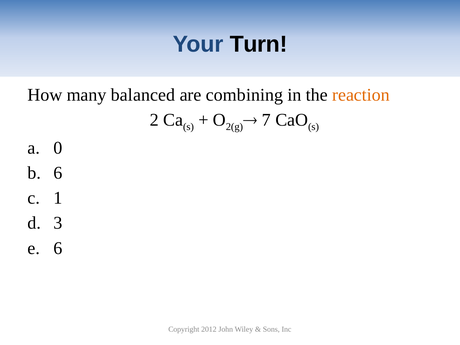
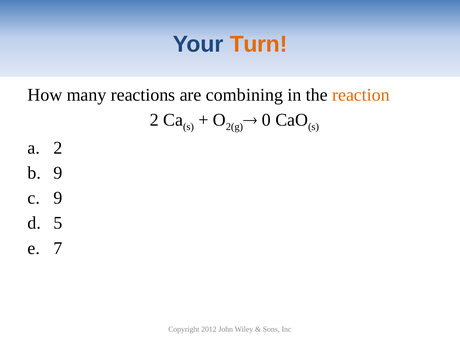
Turn colour: black -> orange
balanced: balanced -> reactions
7: 7 -> 0
0 at (58, 148): 0 -> 2
6 at (58, 173): 6 -> 9
1 at (58, 198): 1 -> 9
3: 3 -> 5
6 at (58, 248): 6 -> 7
